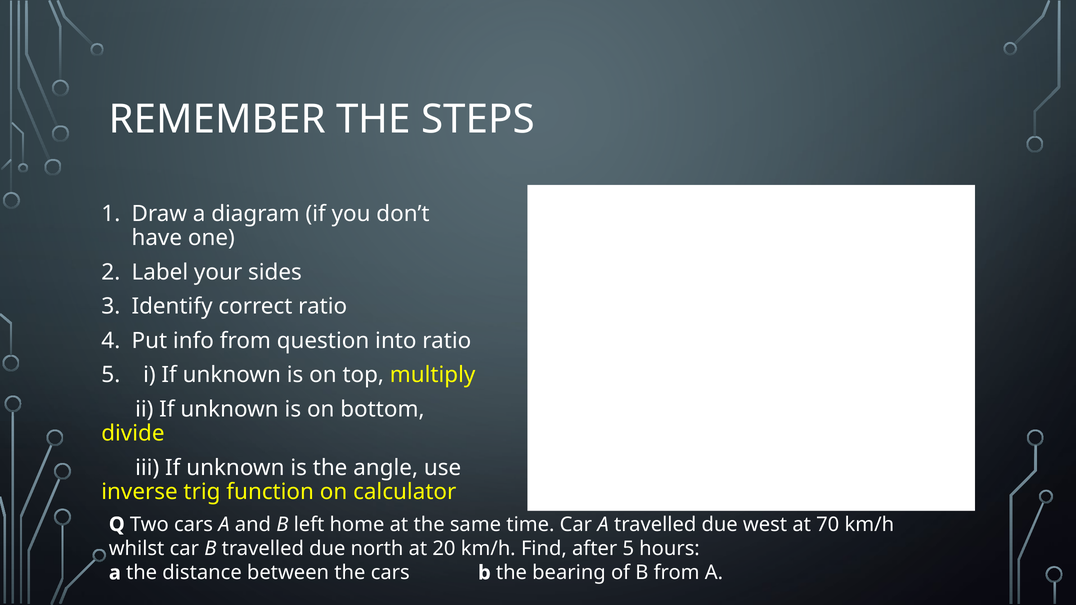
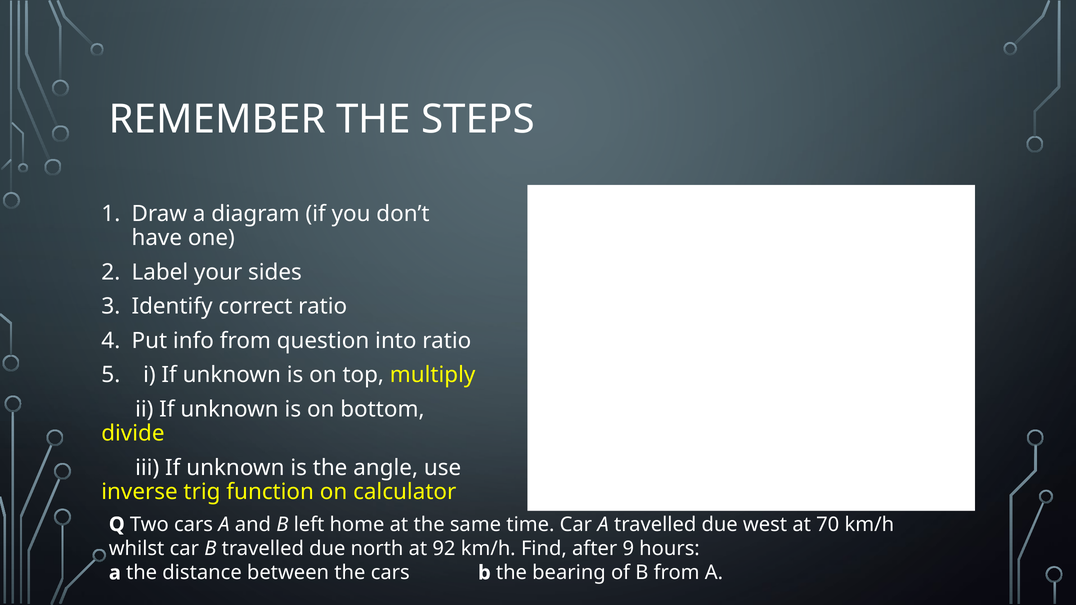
20: 20 -> 92
after 5: 5 -> 9
